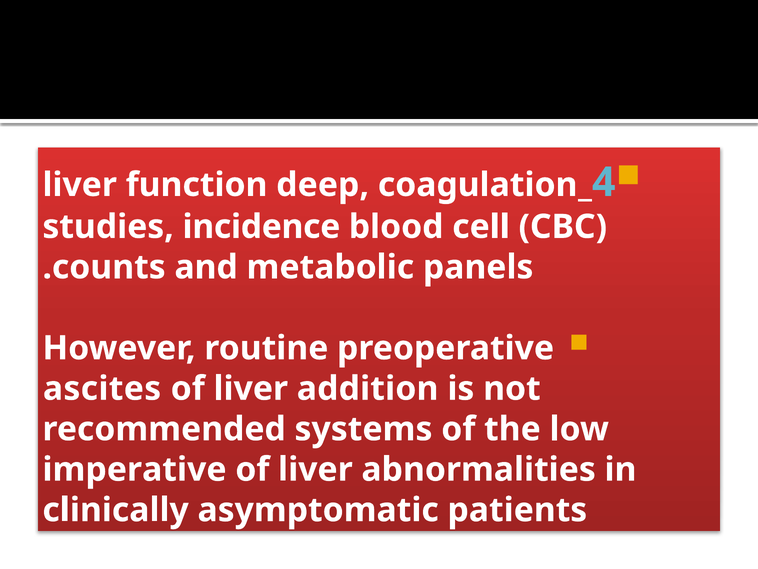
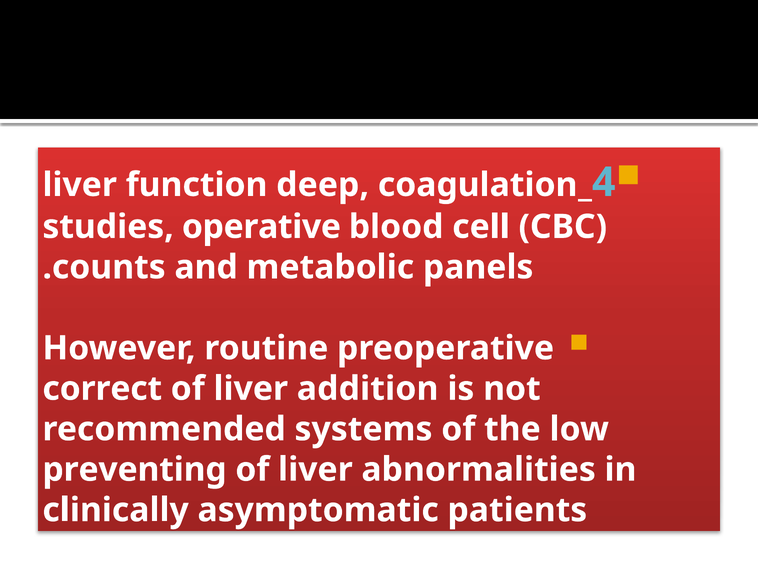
incidence: incidence -> operative
ascites: ascites -> correct
imperative: imperative -> preventing
